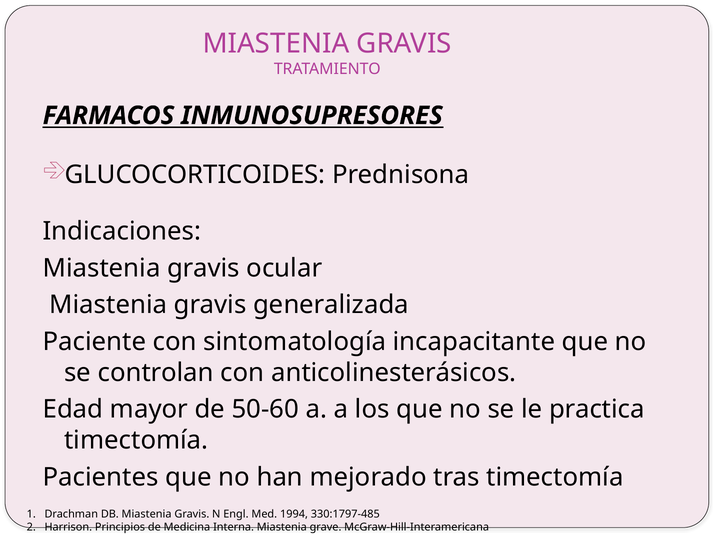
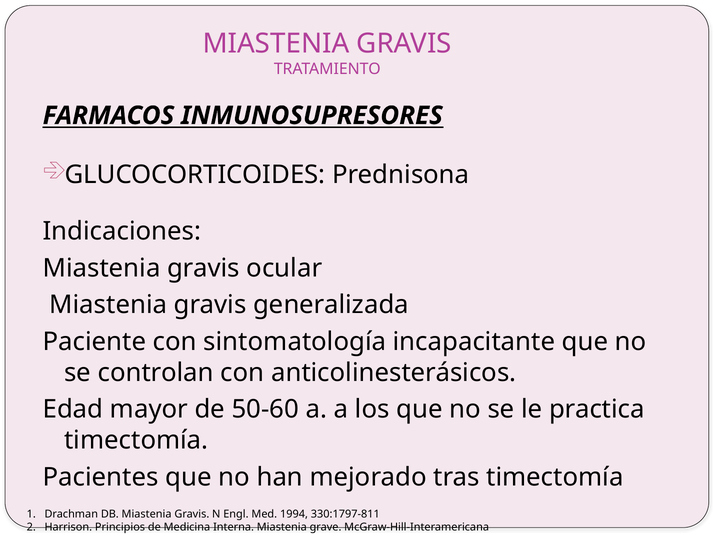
330:1797-485: 330:1797-485 -> 330:1797-811
